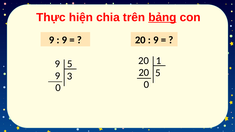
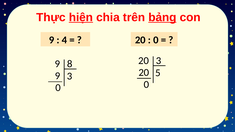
hiện underline: none -> present
9 at (64, 40): 9 -> 4
9 at (156, 40): 9 -> 0
20 1: 1 -> 3
9 5: 5 -> 8
